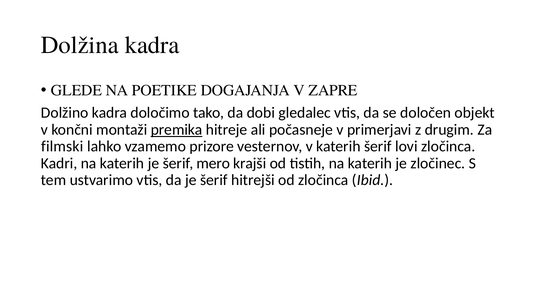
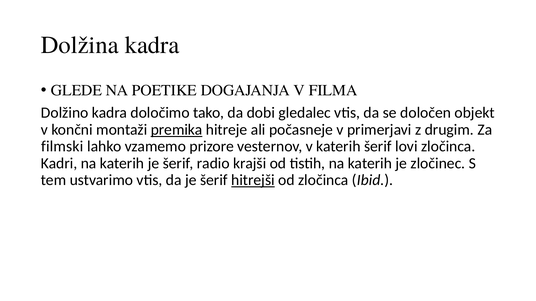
ZAPRE: ZAPRE -> FILMA
mero: mero -> radio
hitrejši underline: none -> present
